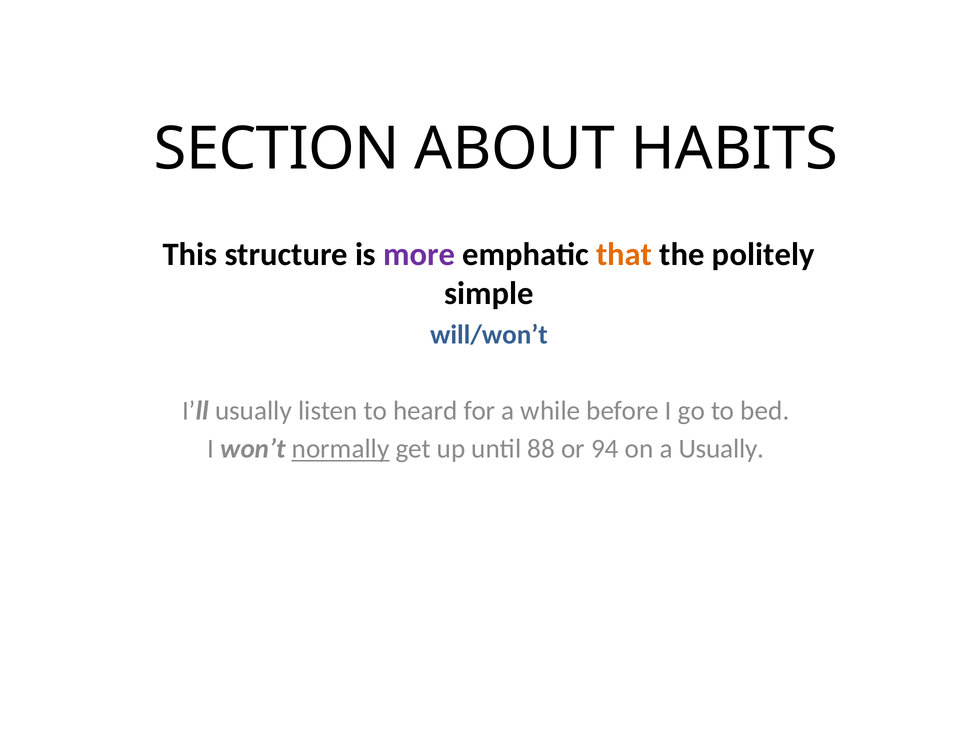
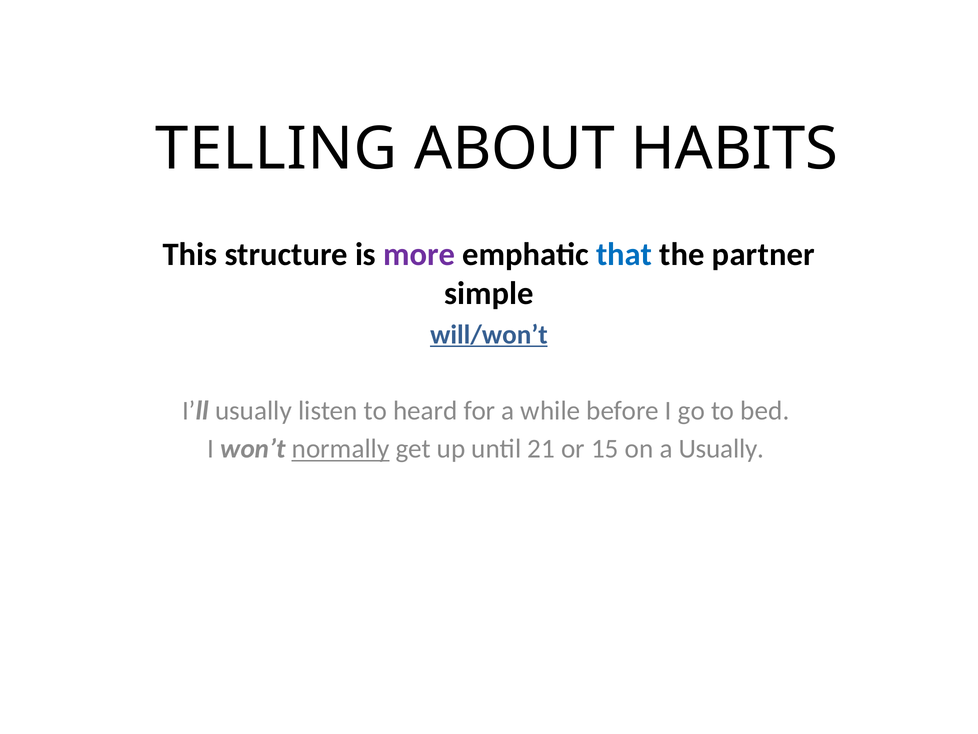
SECTION: SECTION -> TELLING
that colour: orange -> blue
politely: politely -> partner
will/won’t underline: none -> present
88: 88 -> 21
94: 94 -> 15
